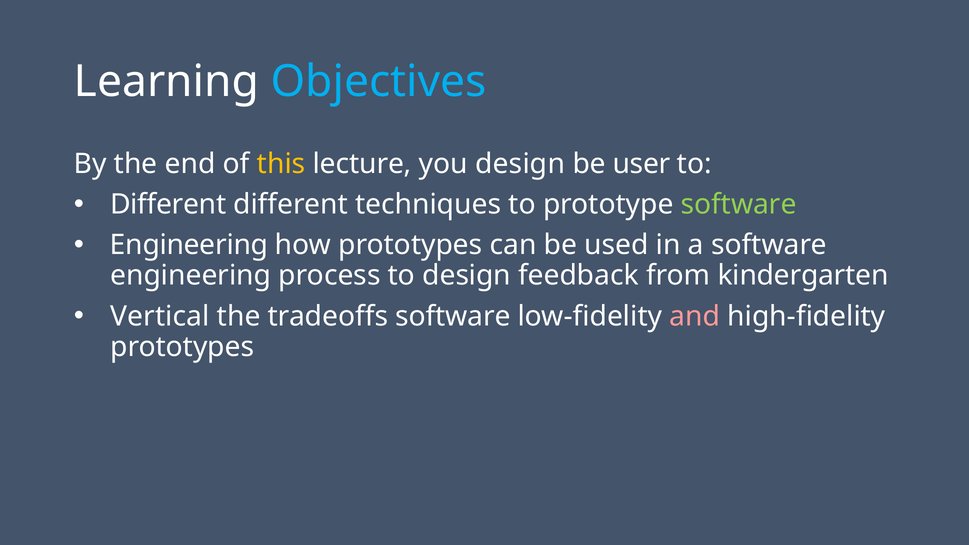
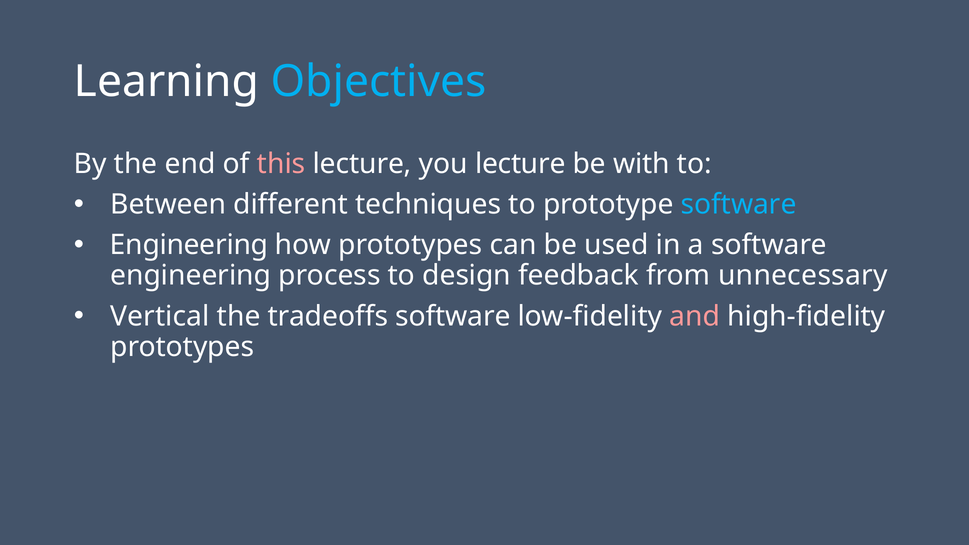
this colour: yellow -> pink
you design: design -> lecture
user: user -> with
Different at (168, 204): Different -> Between
software at (739, 204) colour: light green -> light blue
kindergarten: kindergarten -> unnecessary
